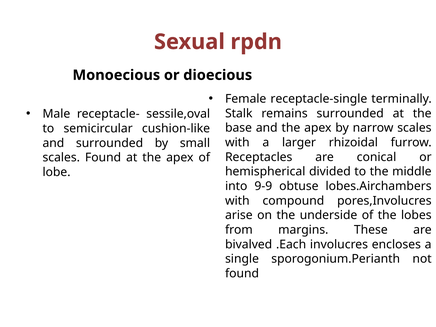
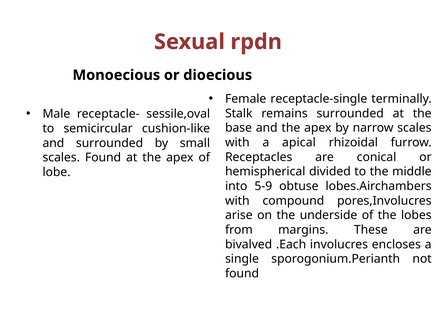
larger: larger -> apical
9-9: 9-9 -> 5-9
